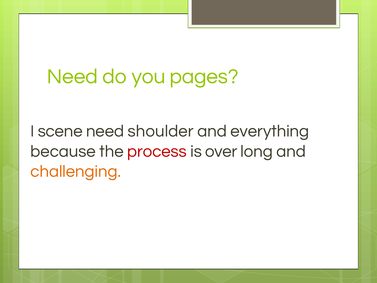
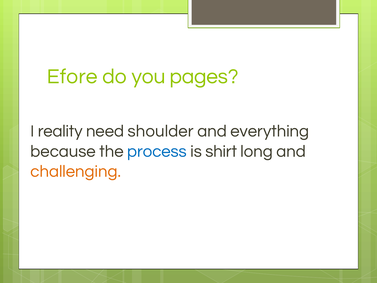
Need at (72, 77): Need -> Efore
scene: scene -> reality
process colour: red -> blue
over: over -> shirt
